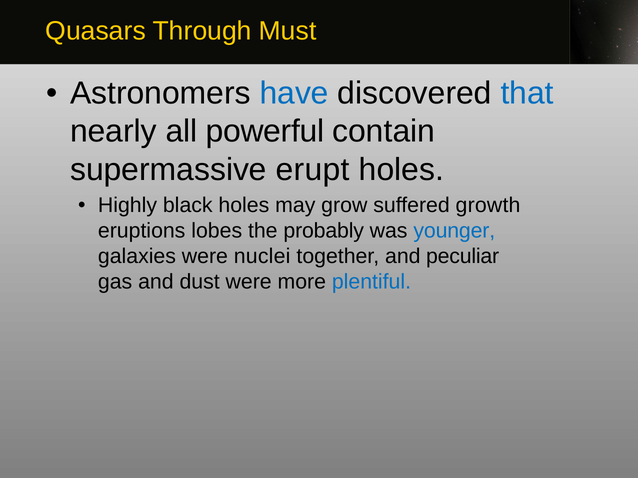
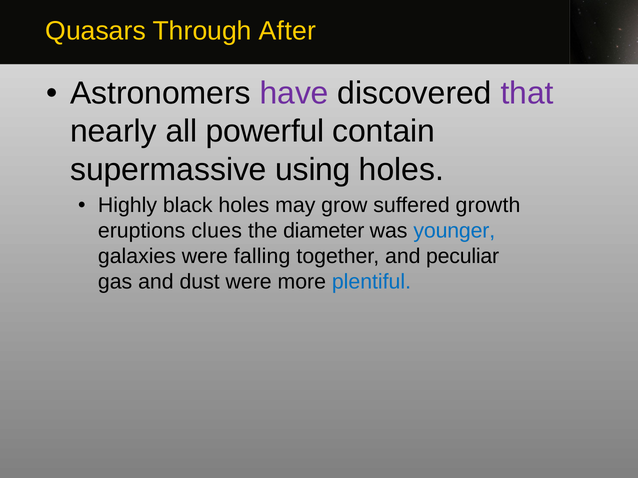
Must: Must -> After
have colour: blue -> purple
that colour: blue -> purple
erupt: erupt -> using
lobes: lobes -> clues
probably: probably -> diameter
nuclei: nuclei -> falling
